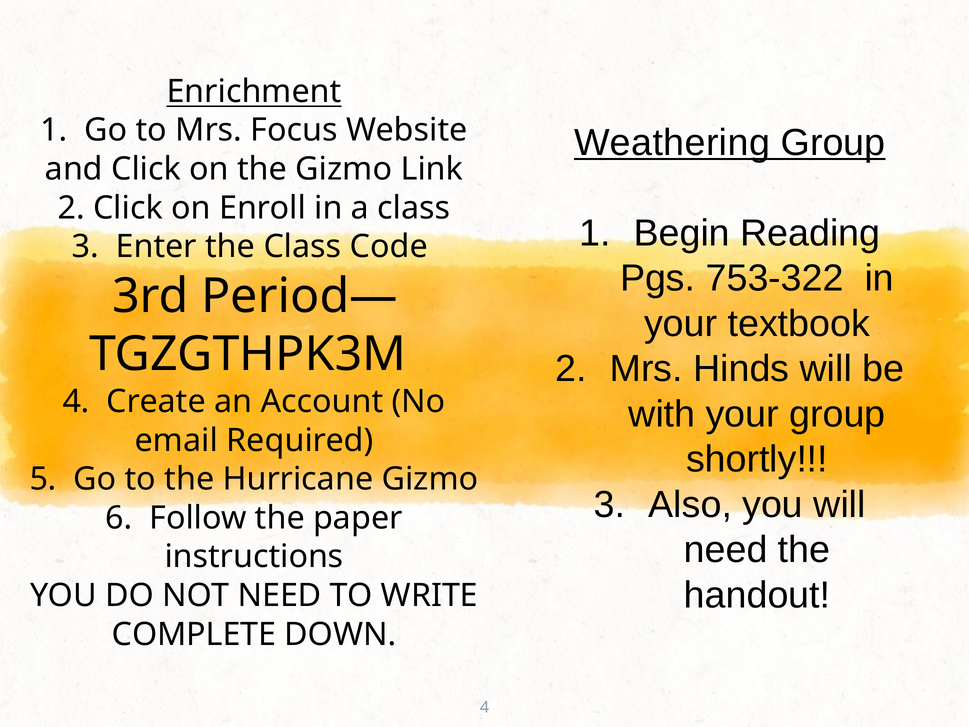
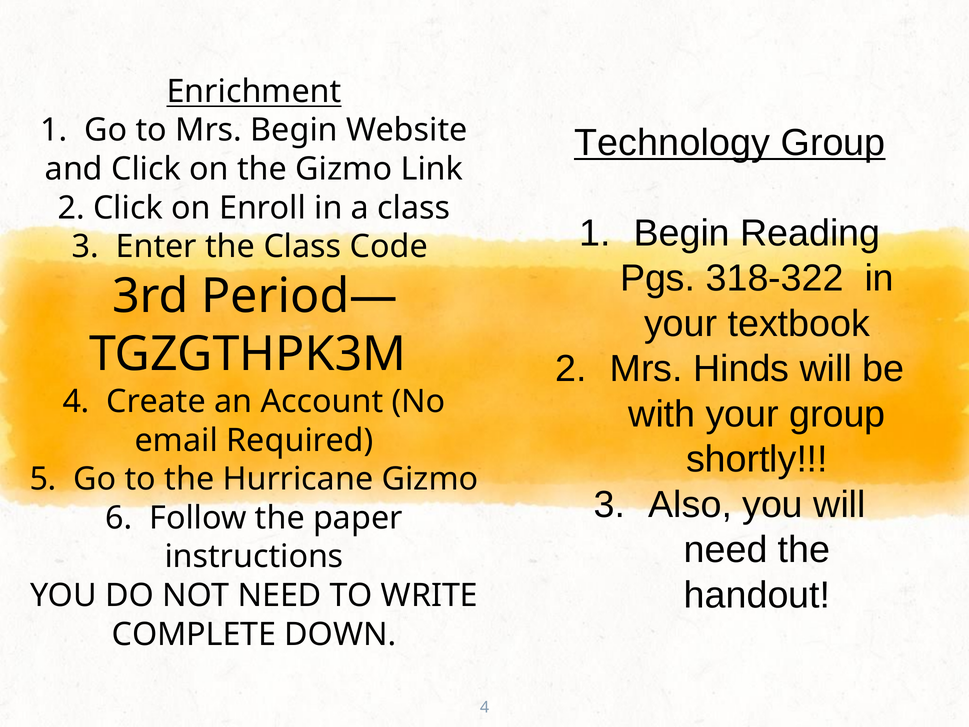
Mrs Focus: Focus -> Begin
Weathering: Weathering -> Technology
753-322: 753-322 -> 318-322
